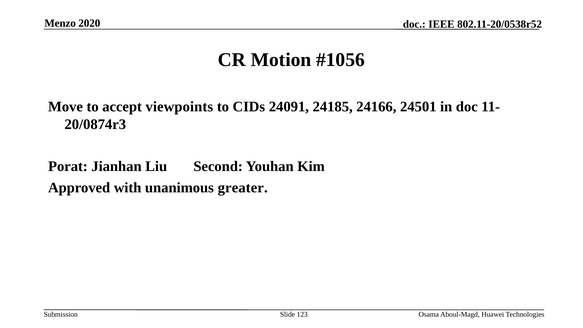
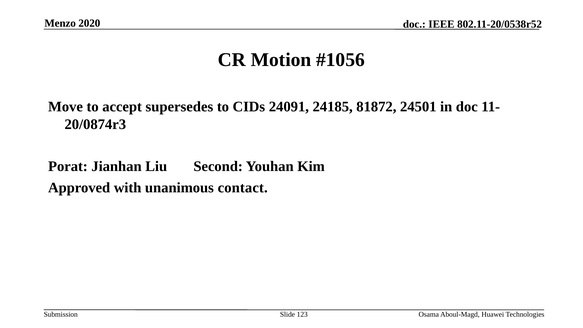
viewpoints: viewpoints -> supersedes
24166: 24166 -> 81872
greater: greater -> contact
